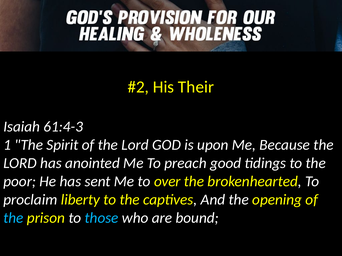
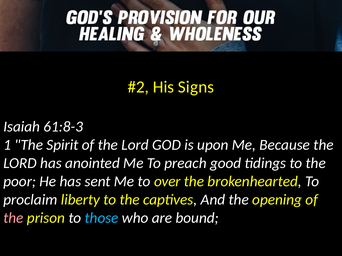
Their: Their -> Signs
61:4-3: 61:4-3 -> 61:8-3
the at (13, 218) colour: light blue -> pink
